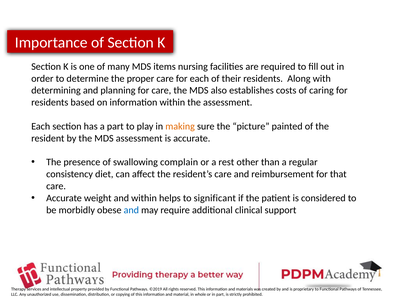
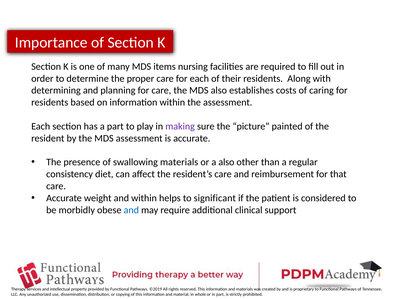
making colour: orange -> purple
swallowing complain: complain -> materials
a rest: rest -> also
